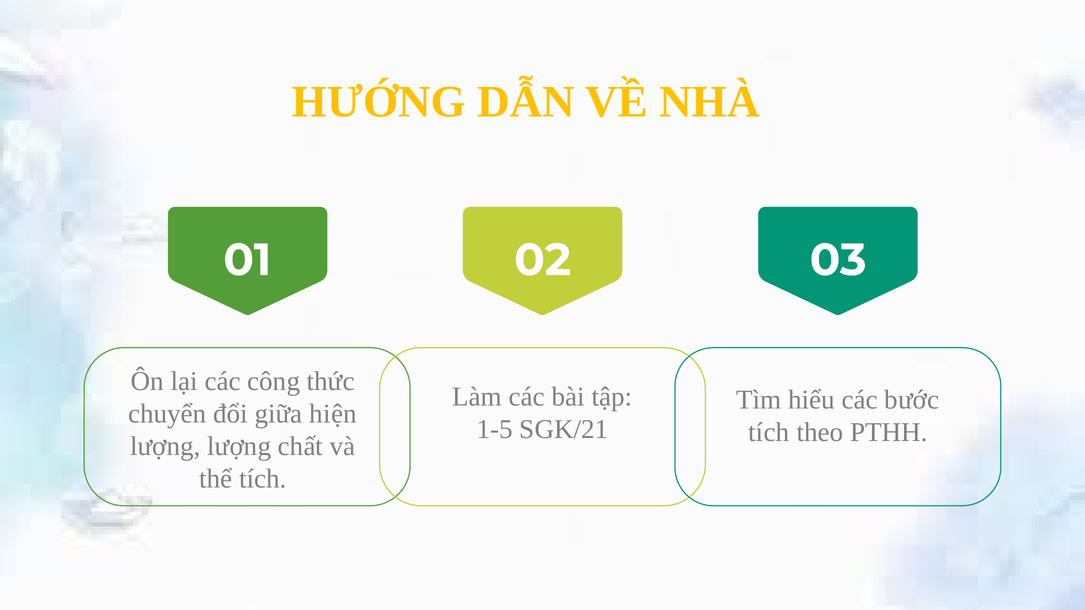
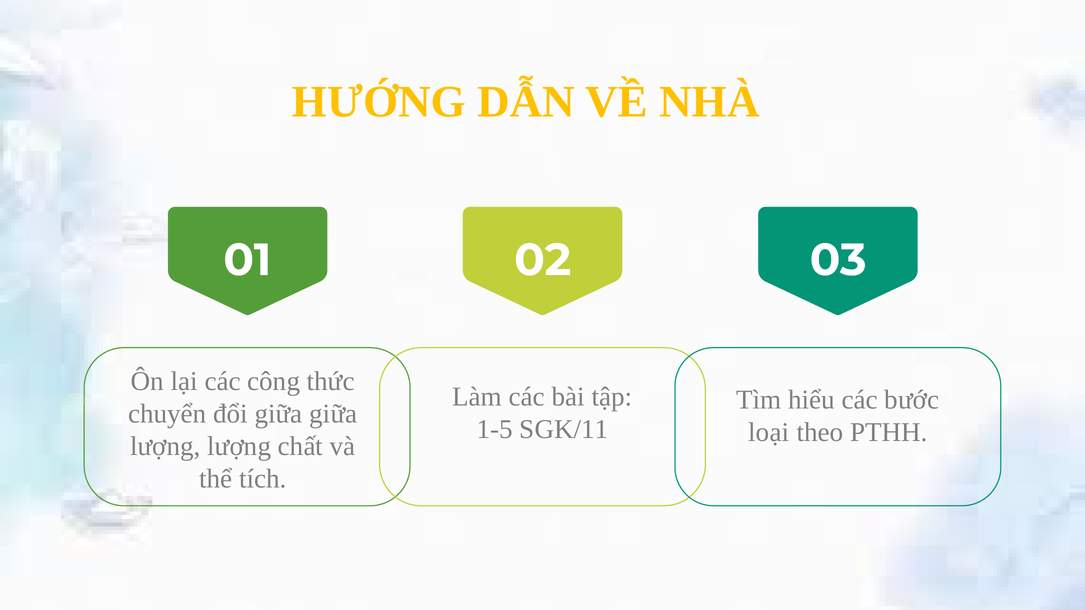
giữa hiện: hiện -> giữa
SGK/21: SGK/21 -> SGK/11
tích at (769, 432): tích -> loại
